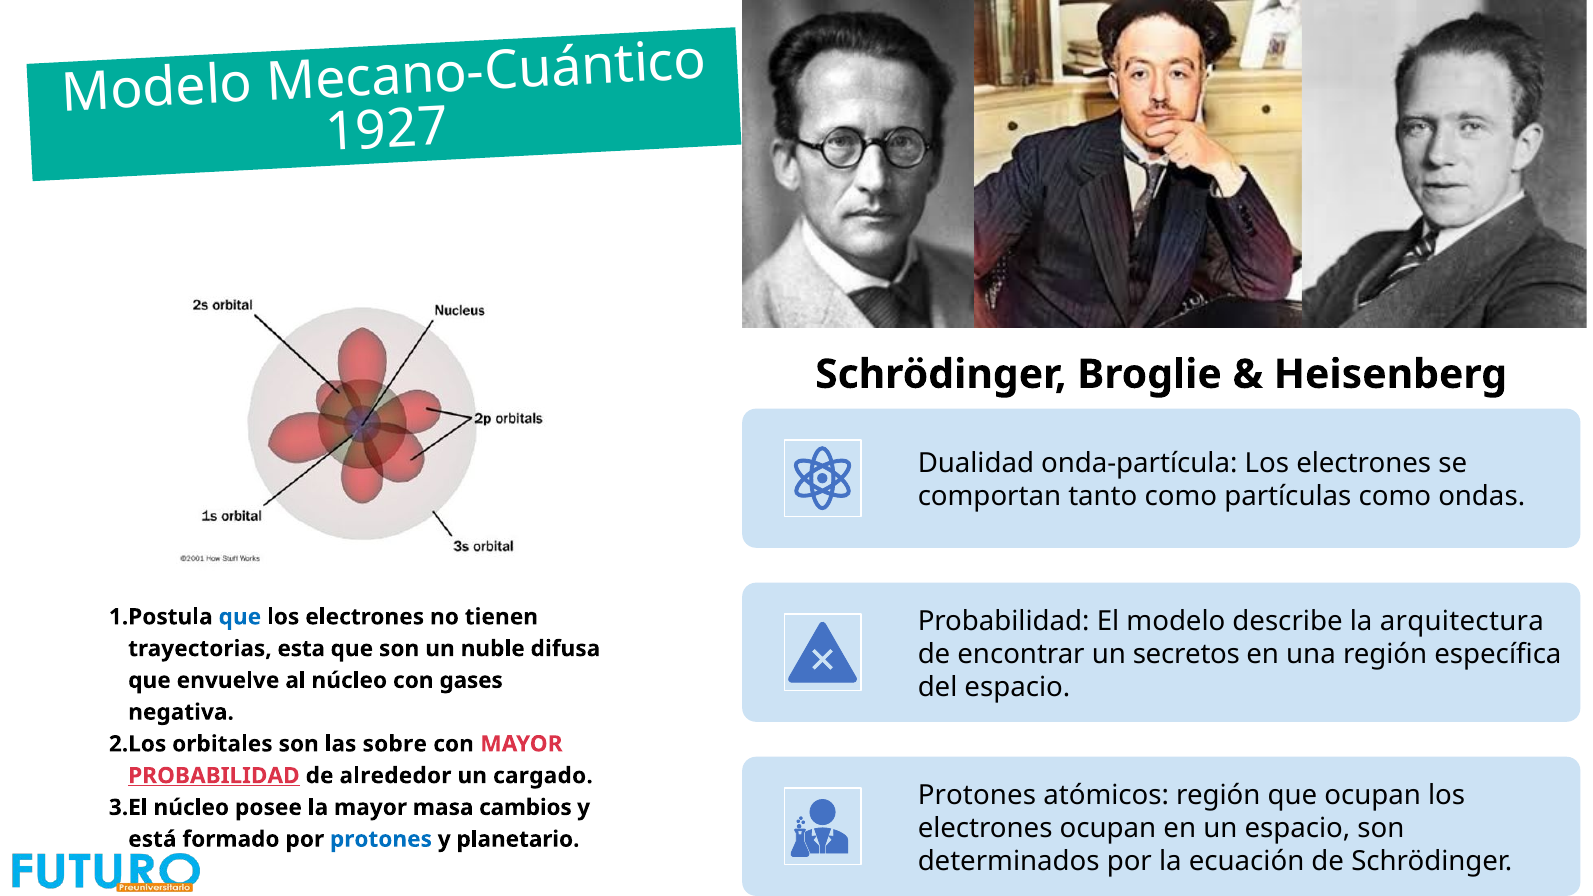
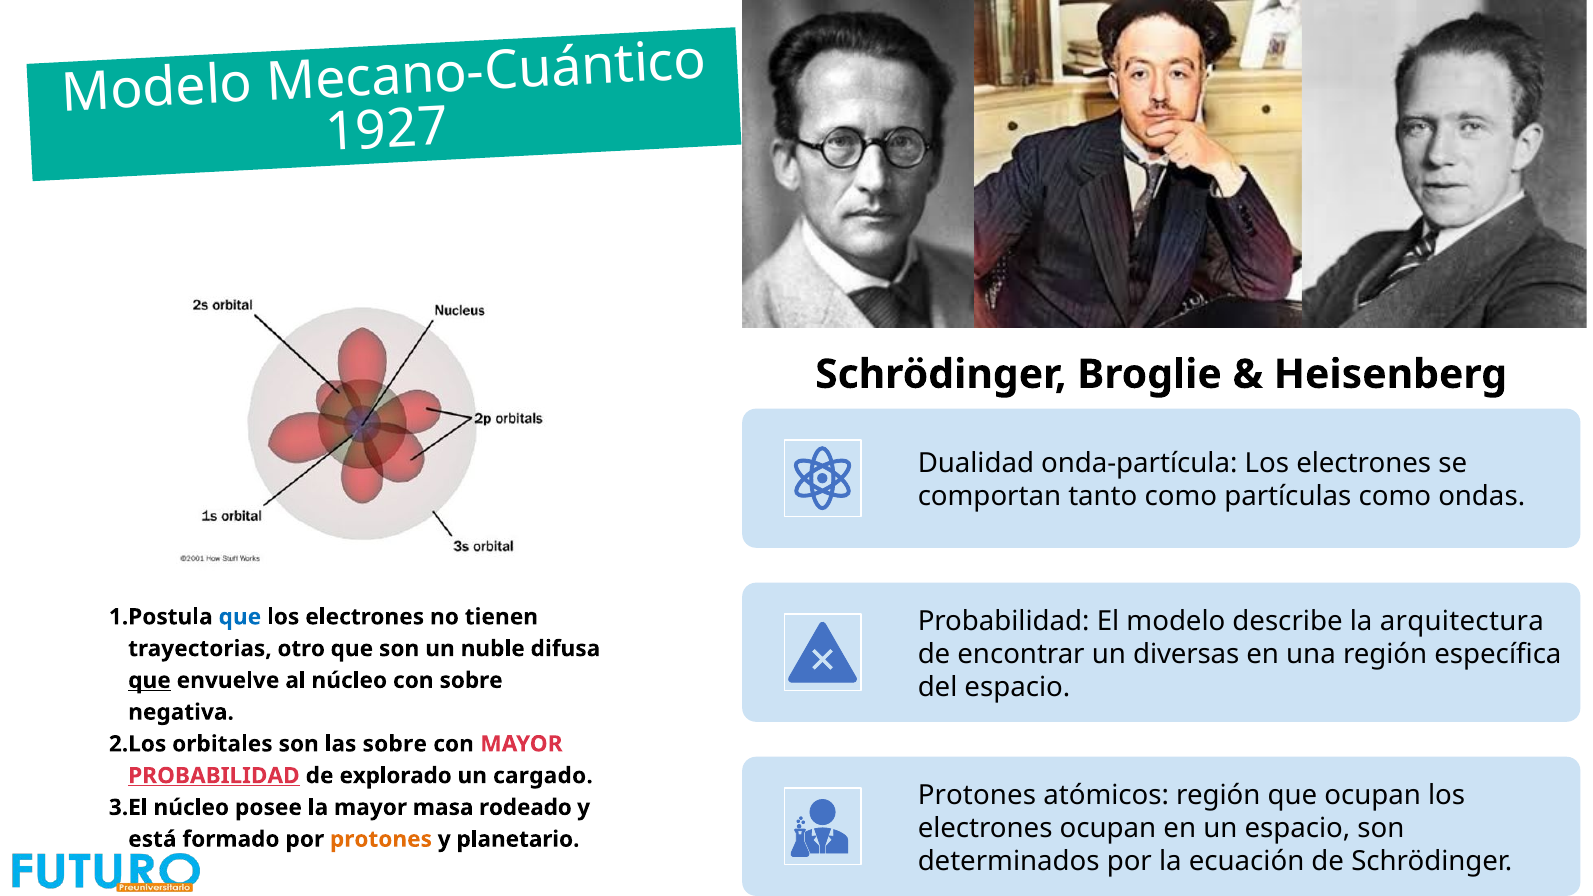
esta: esta -> otro
secretos: secretos -> diversas
que at (149, 680) underline: none -> present
con gases: gases -> sobre
alrededor: alrededor -> explorado
cambios: cambios -> rodeado
protones at (381, 839) colour: blue -> orange
